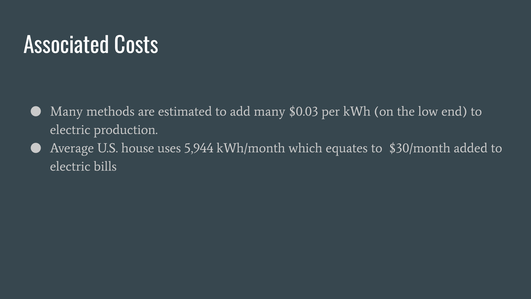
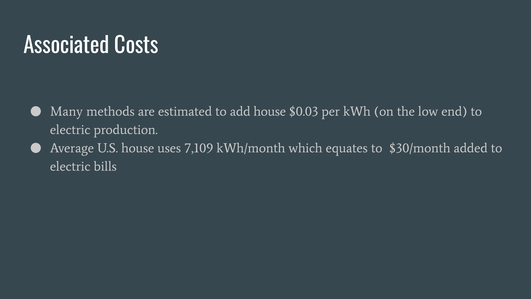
add many: many -> house
5,944: 5,944 -> 7,109
